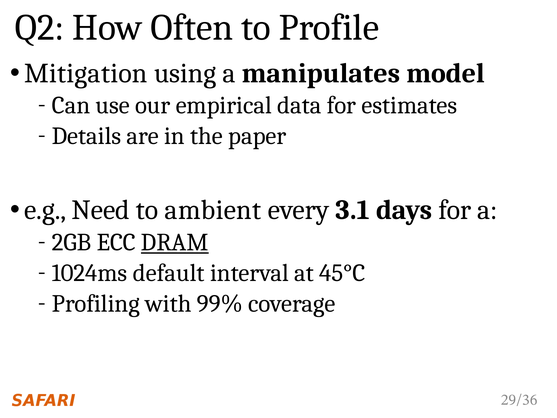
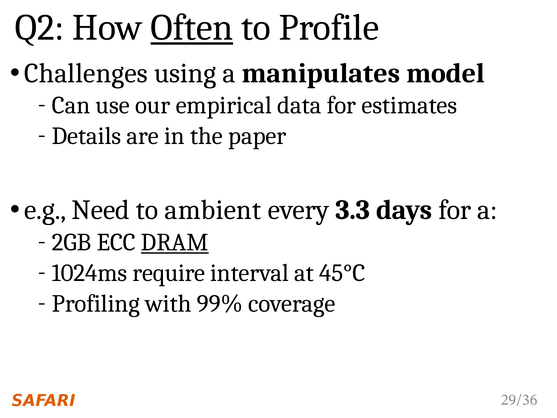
Often underline: none -> present
Mitigation: Mitigation -> Challenges
3.1: 3.1 -> 3.3
default: default -> require
